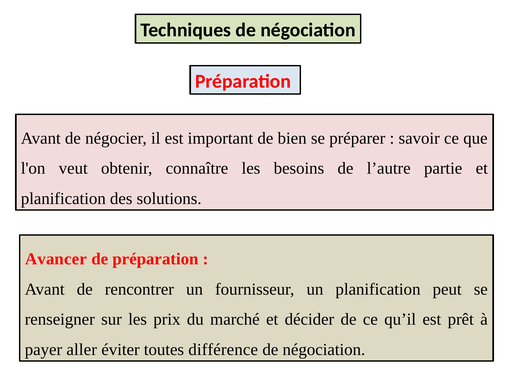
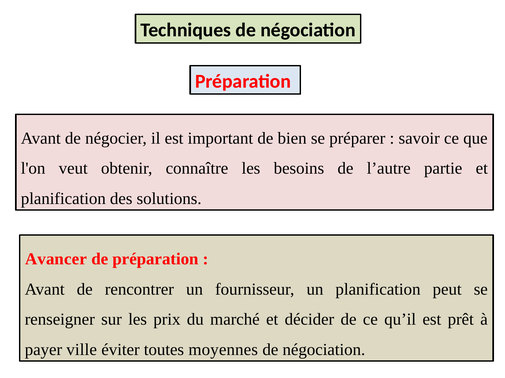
aller: aller -> ville
différence: différence -> moyennes
